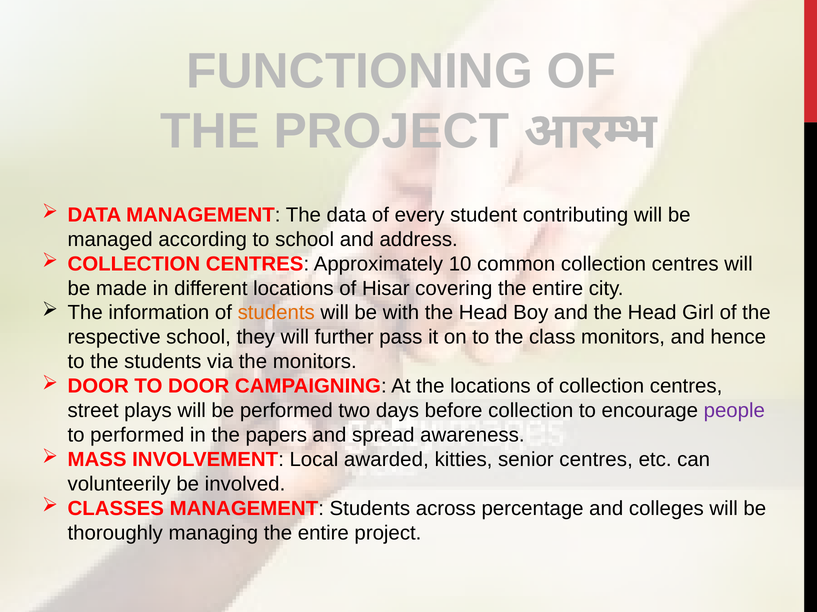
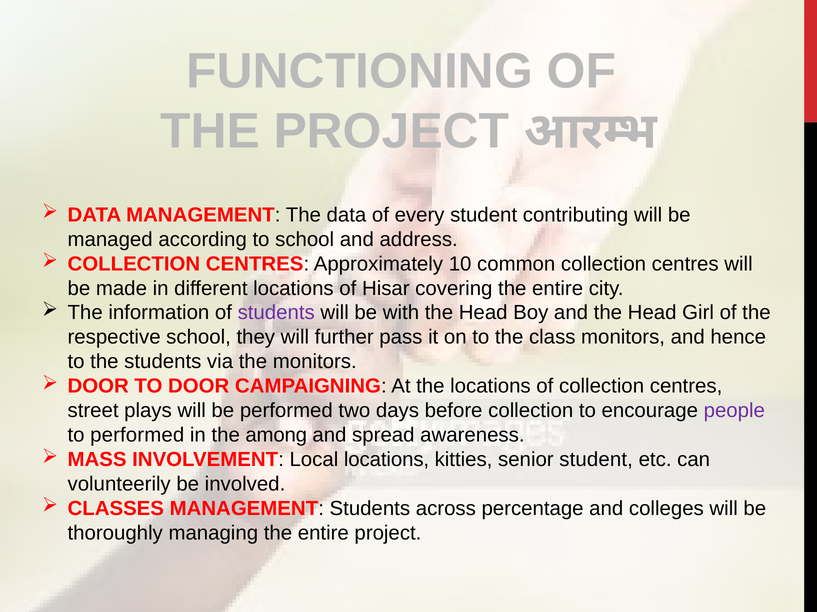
students at (276, 313) colour: orange -> purple
papers: papers -> among
Local awarded: awarded -> locations
senior centres: centres -> student
